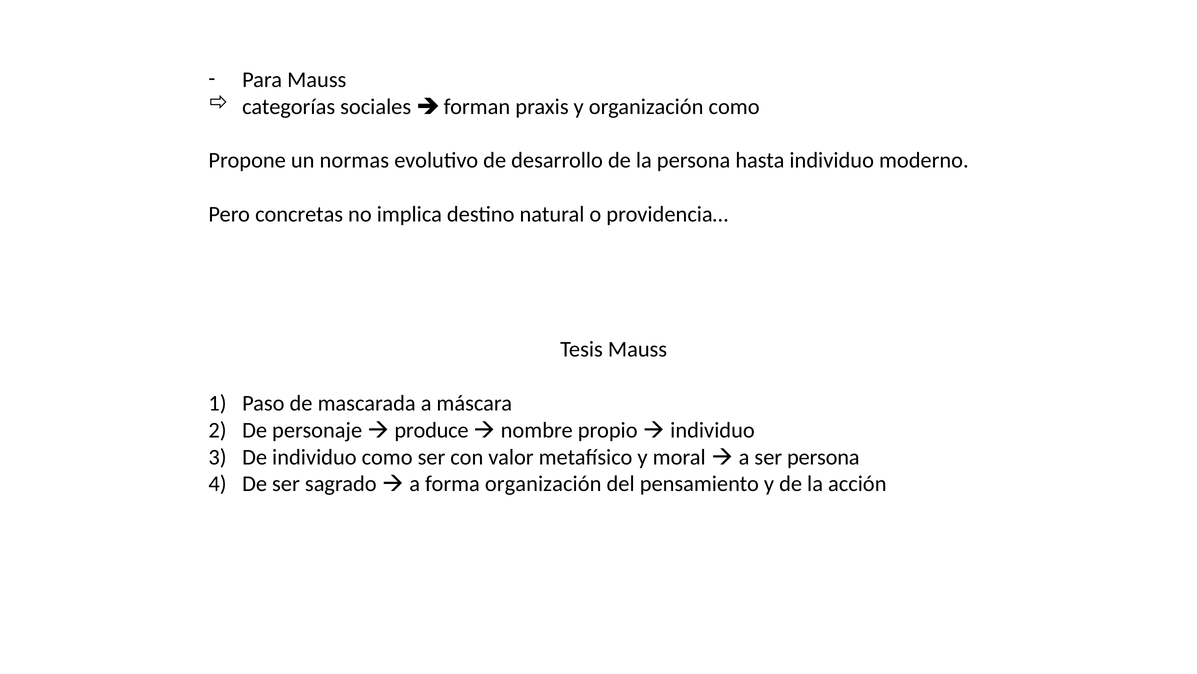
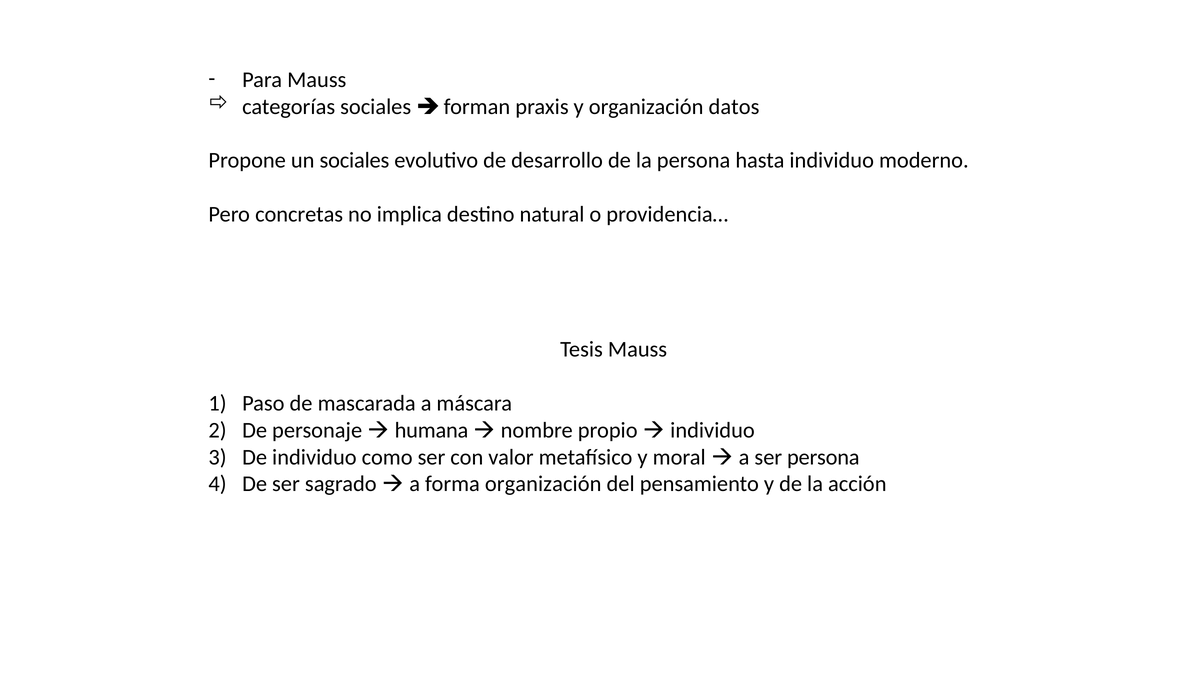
organización como: como -> datos
un normas: normas -> sociales
produce: produce -> humana
